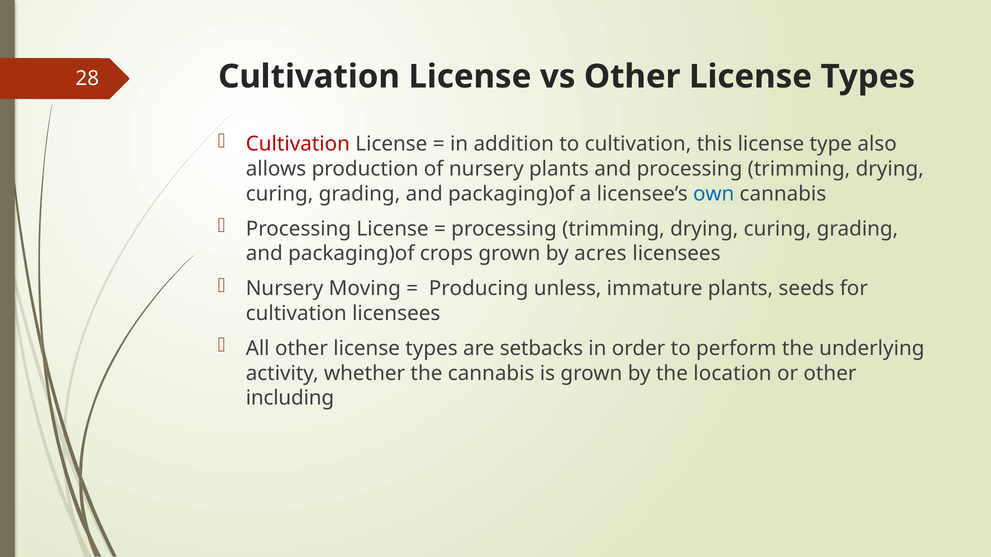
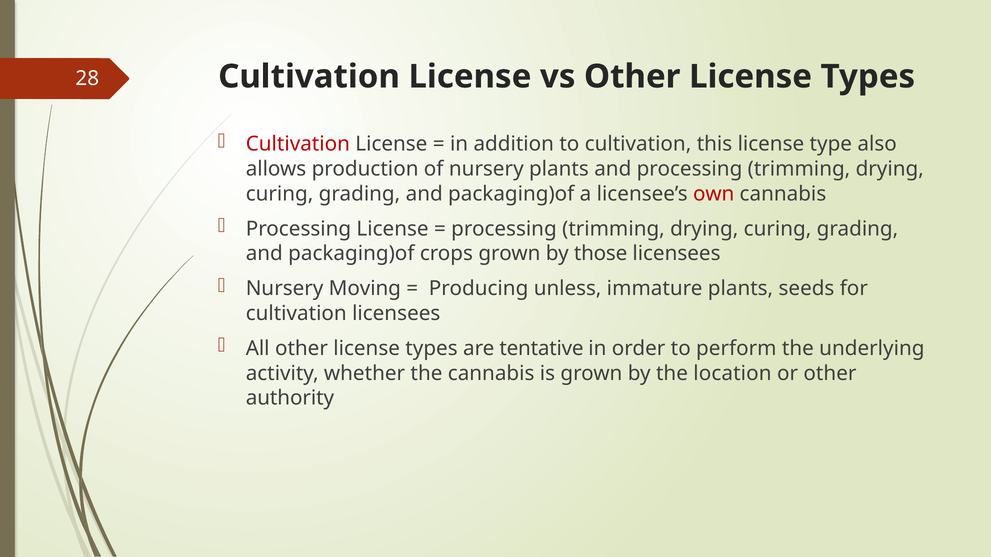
own colour: blue -> red
acres: acres -> those
setbacks: setbacks -> tentative
including: including -> authority
